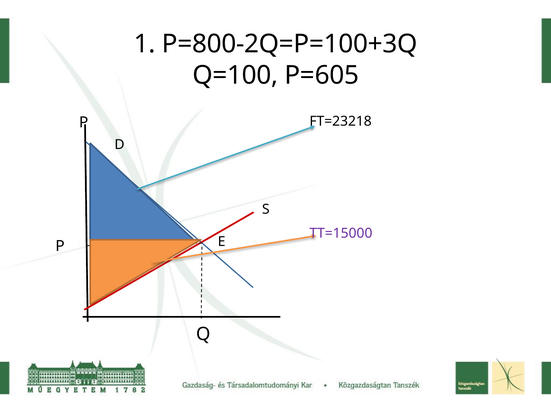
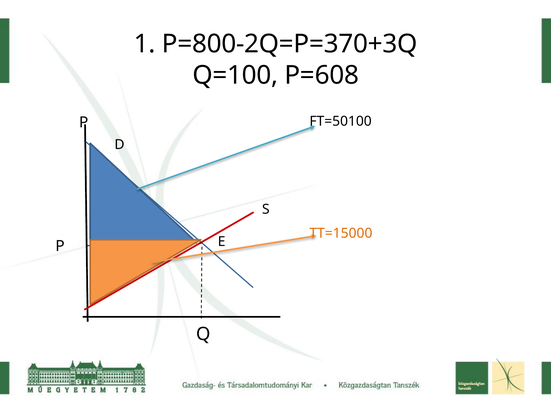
P=800-2Q=P=100+3Q: P=800-2Q=P=100+3Q -> P=800-2Q=P=370+3Q
P=605: P=605 -> P=608
FT=23218: FT=23218 -> FT=50100
TT=15000 colour: purple -> orange
